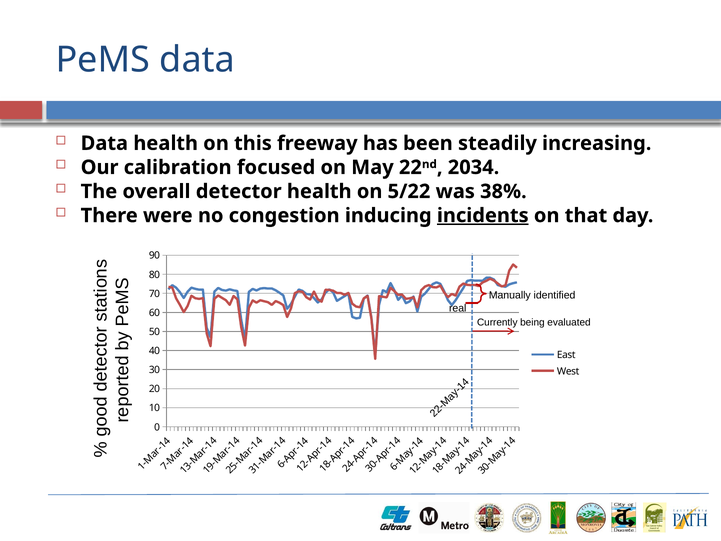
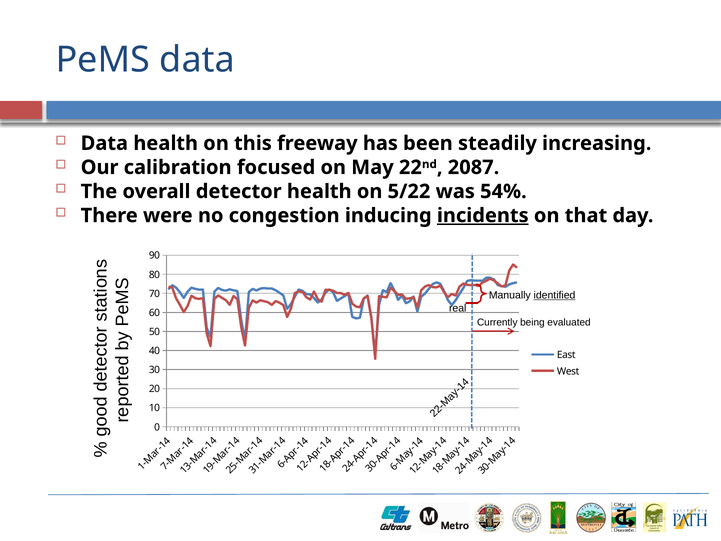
2034: 2034 -> 2087
38%: 38% -> 54%
identified underline: none -> present
